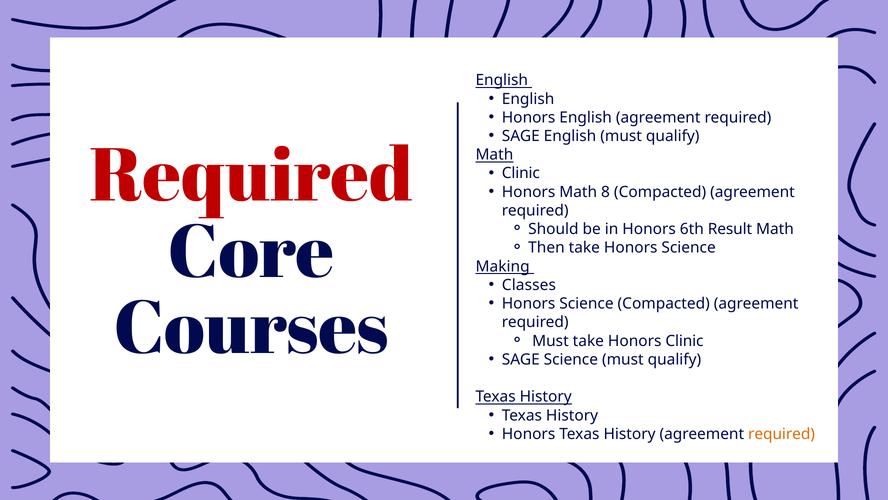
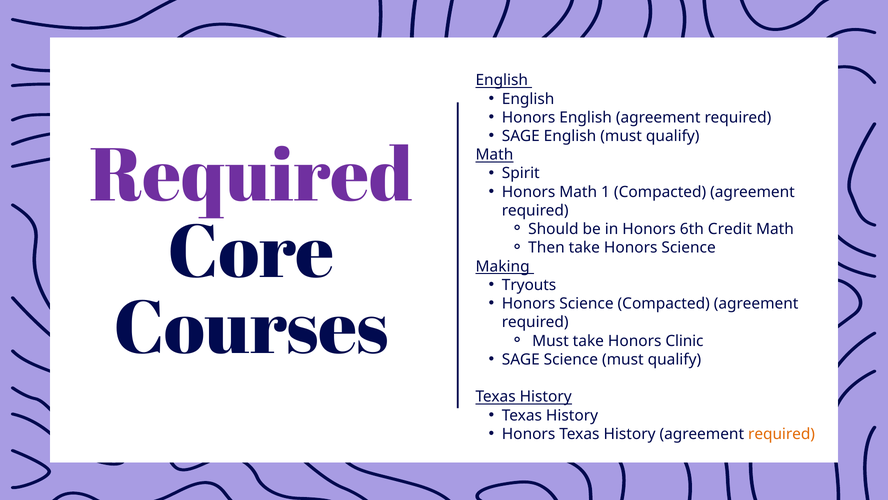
Required at (251, 176) colour: red -> purple
Clinic at (521, 173): Clinic -> Spirit
8: 8 -> 1
Result: Result -> Credit
Classes: Classes -> Tryouts
